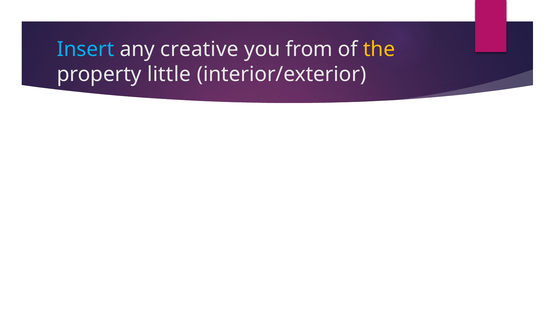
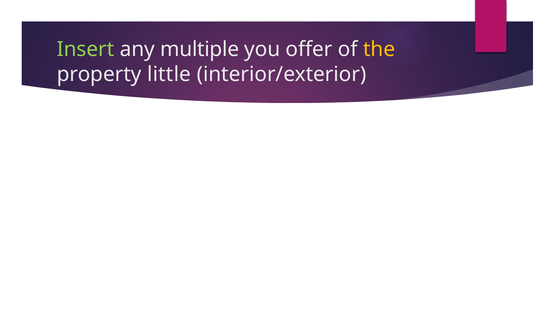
Insert colour: light blue -> light green
creative: creative -> multiple
from: from -> offer
